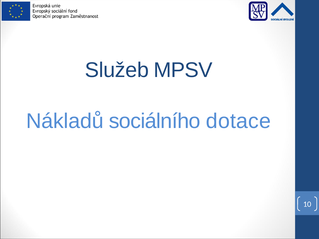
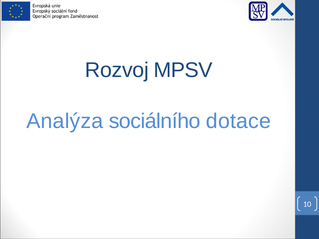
Služeb: Služeb -> Rozvoj
Nákladů: Nákladů -> Analýza
